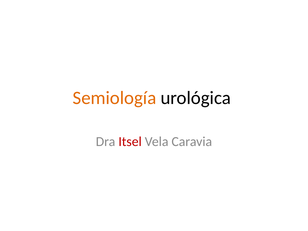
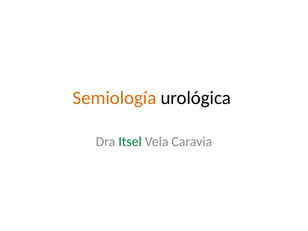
Itsel colour: red -> green
